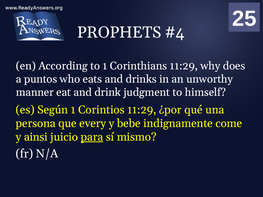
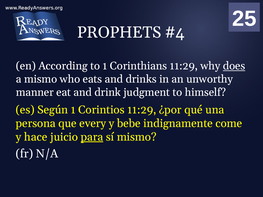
does underline: none -> present
a puntos: puntos -> mismo
ainsi: ainsi -> hace
